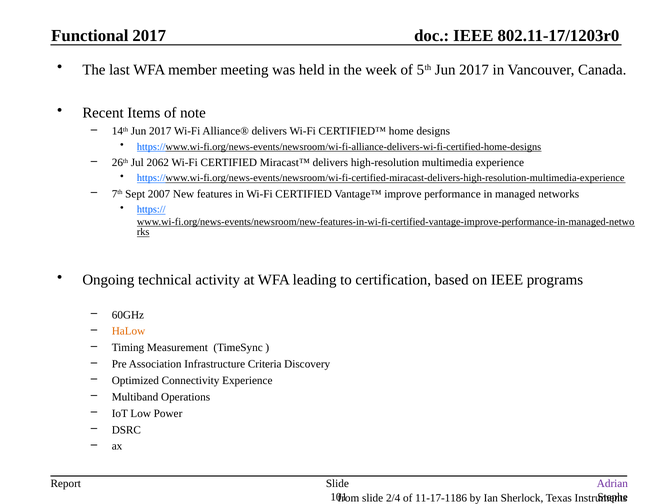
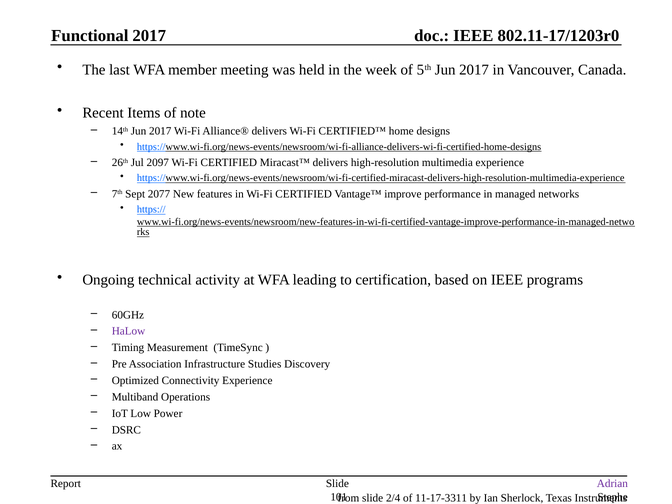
2062: 2062 -> 2097
2007: 2007 -> 2077
HaLow colour: orange -> purple
Criteria: Criteria -> Studies
11-17-1186: 11-17-1186 -> 11-17-3311
